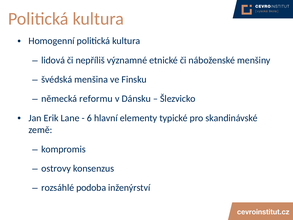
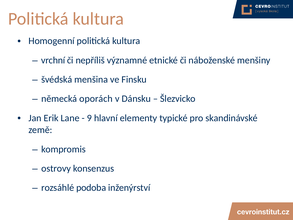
lidová: lidová -> vrchní
reformu: reformu -> oporách
6: 6 -> 9
